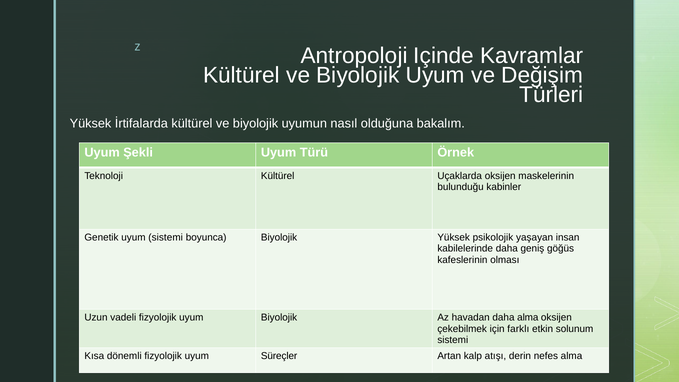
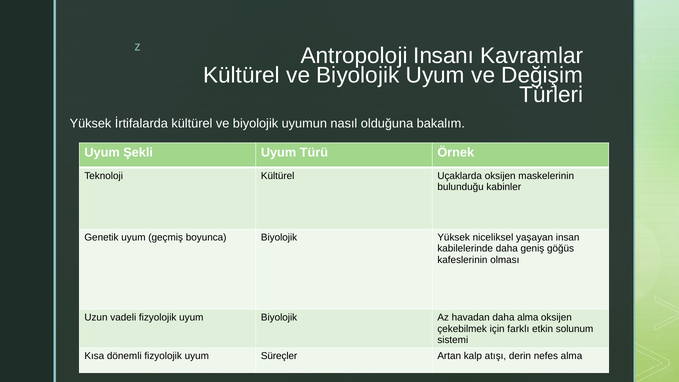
Içinde: Içinde -> Insanı
uyum sistemi: sistemi -> geçmiş
psikolojik: psikolojik -> niceliksel
